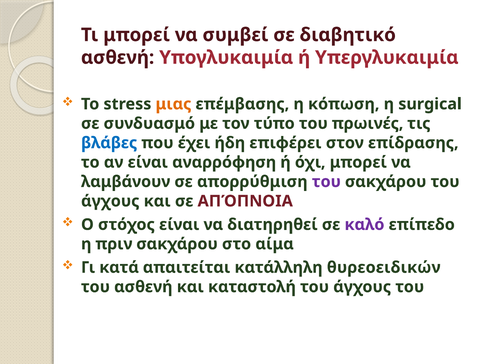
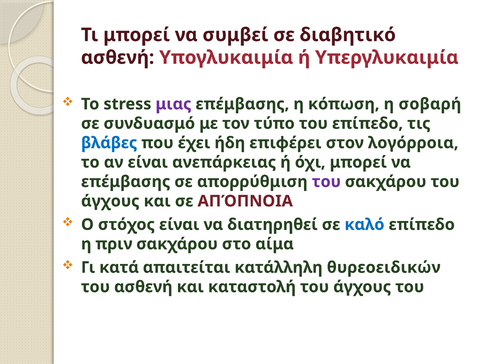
μιας colour: orange -> purple
surgical: surgical -> σοβαρή
του πρωινές: πρωινές -> επίπεδο
επίδρασης: επίδρασης -> λογόρροια
αναρρόφηση: αναρρόφηση -> ανεπάρκειας
λαμβάνουν at (126, 182): λαμβάνουν -> επέμβασης
καλό colour: purple -> blue
